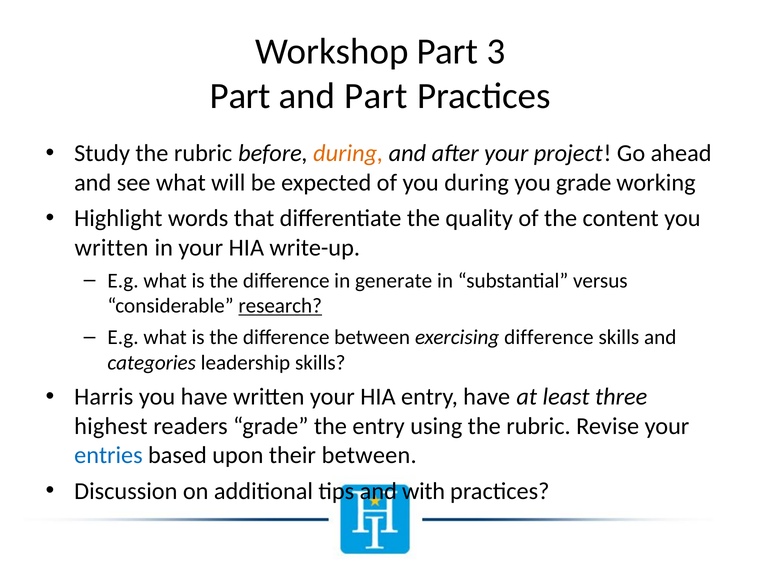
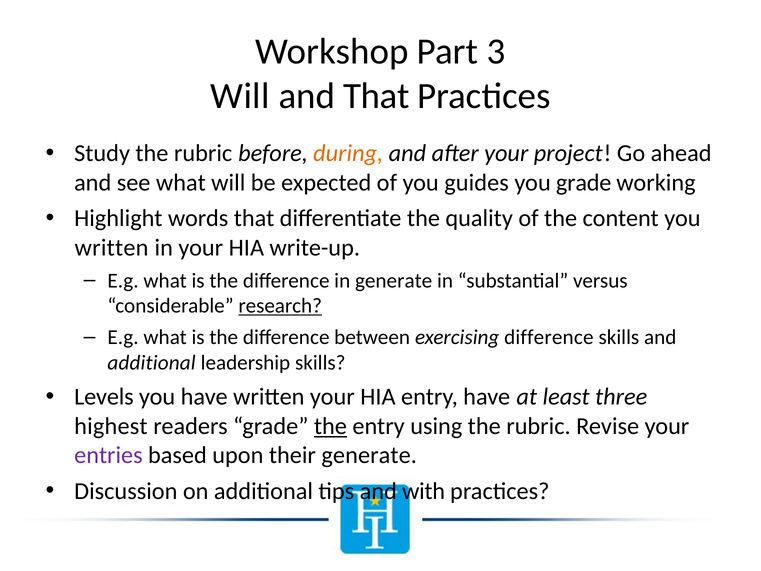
Part at (240, 96): Part -> Will
and Part: Part -> That
you during: during -> guides
categories at (152, 363): categories -> additional
Harris: Harris -> Levels
the at (330, 426) underline: none -> present
entries colour: blue -> purple
their between: between -> generate
